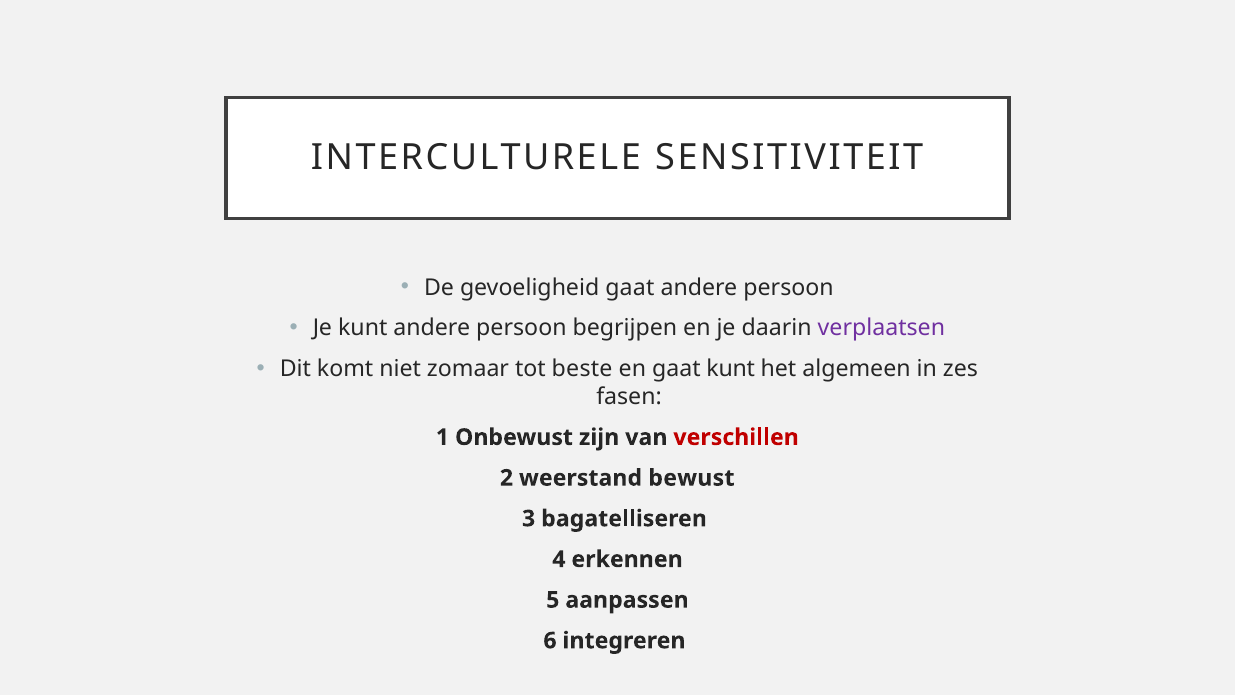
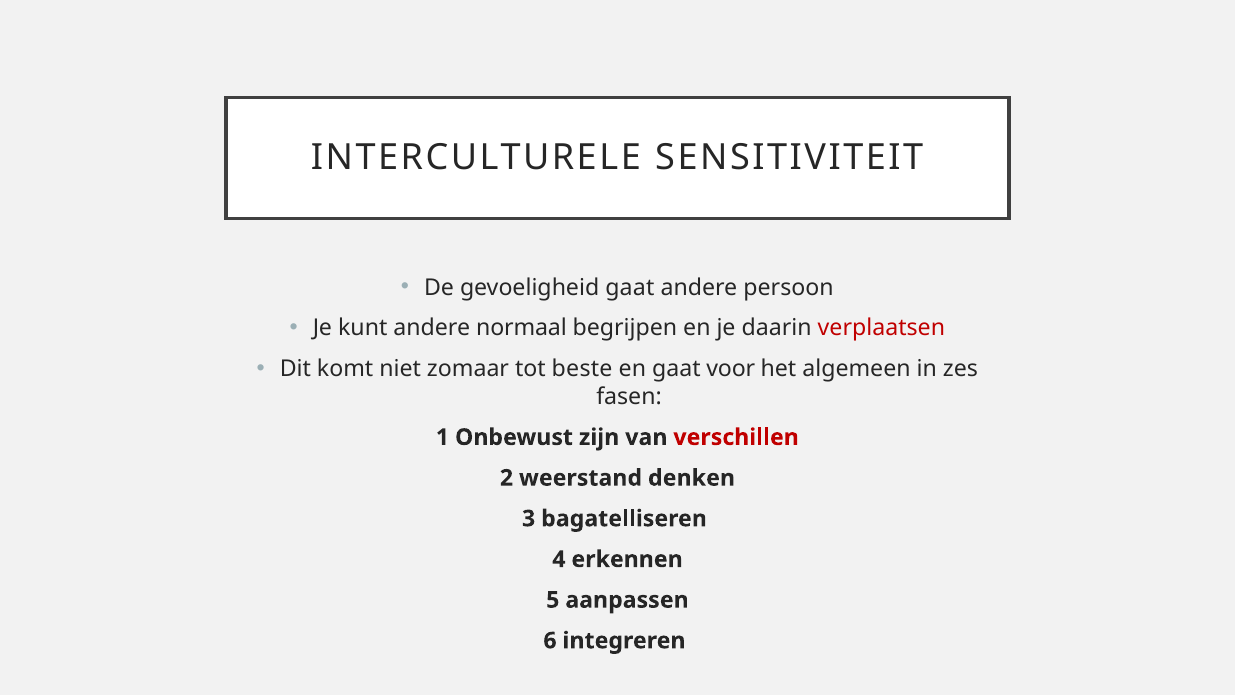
kunt andere persoon: persoon -> normaal
verplaatsen colour: purple -> red
gaat kunt: kunt -> voor
bewust: bewust -> denken
